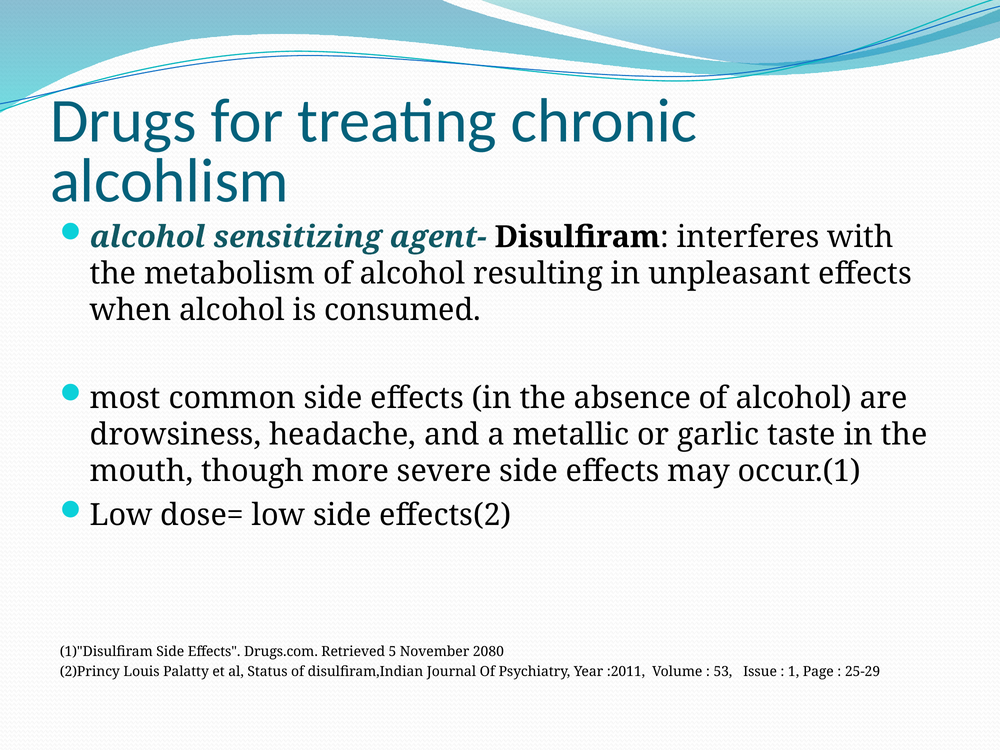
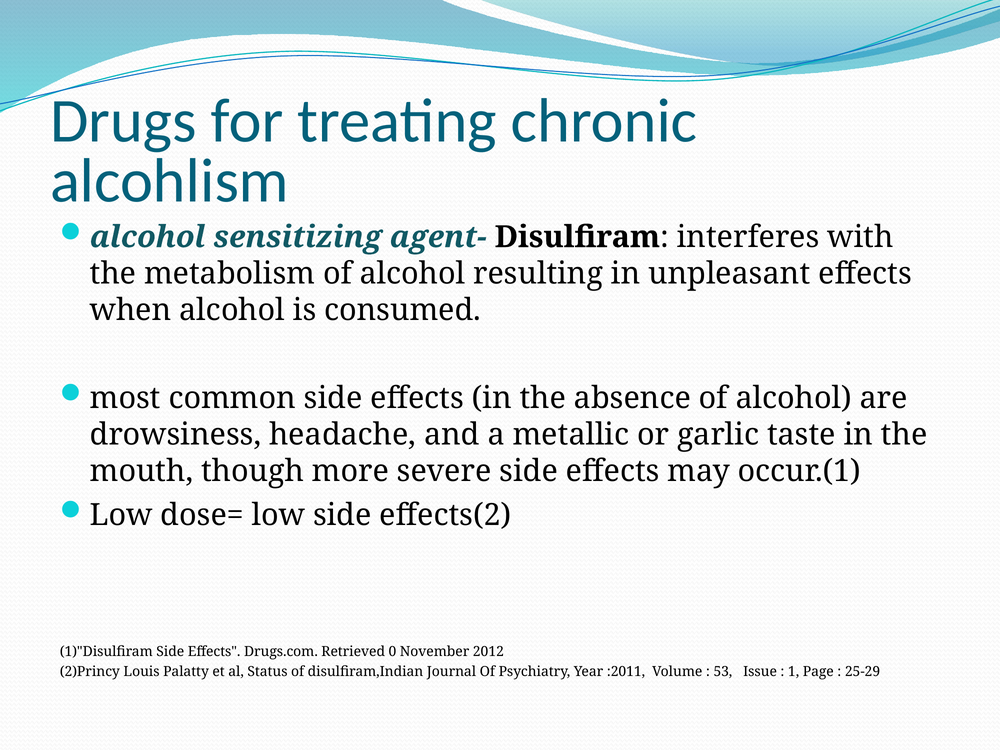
5: 5 -> 0
2080: 2080 -> 2012
